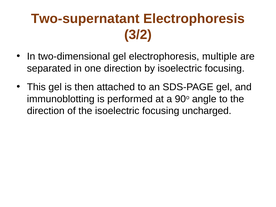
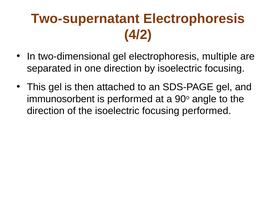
3/2: 3/2 -> 4/2
immunoblotting: immunoblotting -> immunosorbent
focusing uncharged: uncharged -> performed
